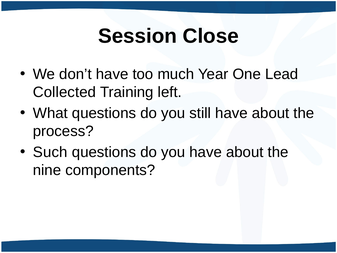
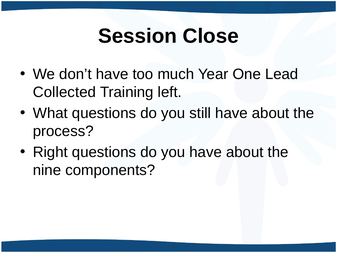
Such: Such -> Right
